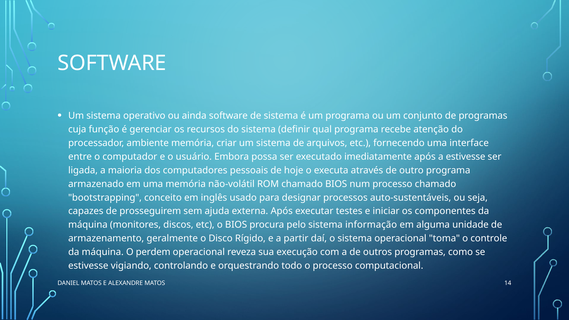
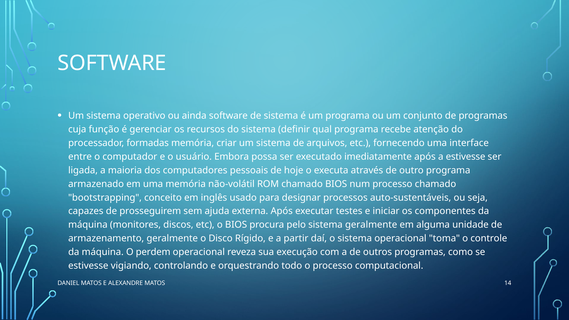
ambiente: ambiente -> formadas
sistema informação: informação -> geralmente
